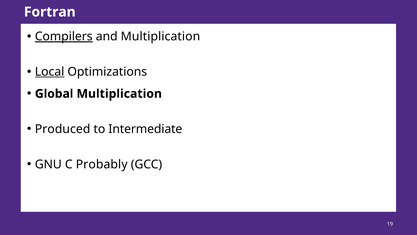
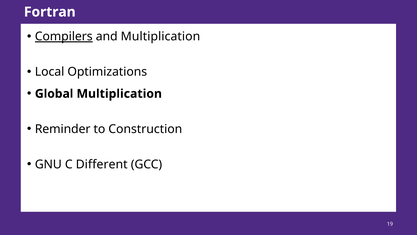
Local underline: present -> none
Produced: Produced -> Reminder
Intermediate: Intermediate -> Construction
Probably: Probably -> Different
